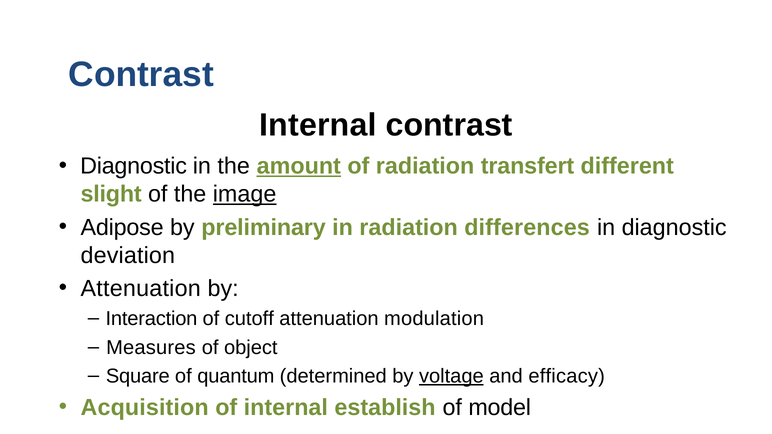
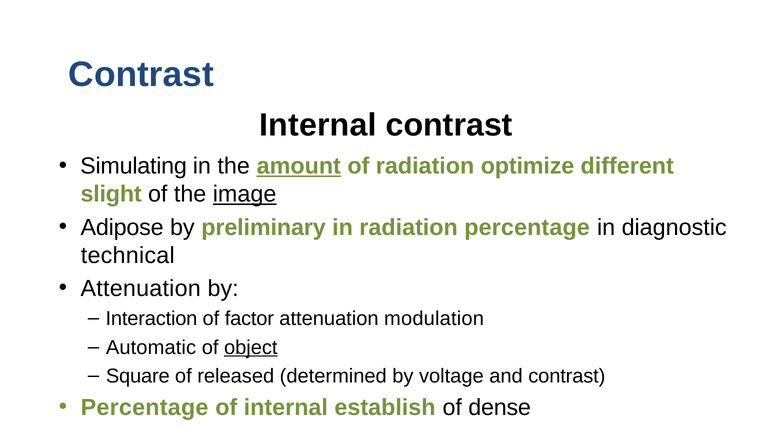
Diagnostic at (134, 166): Diagnostic -> Simulating
transfert: transfert -> optimize
radiation differences: differences -> percentage
deviation: deviation -> technical
cutoff: cutoff -> factor
Measures: Measures -> Automatic
object underline: none -> present
quantum: quantum -> released
voltage underline: present -> none
and efficacy: efficacy -> contrast
Acquisition at (145, 408): Acquisition -> Percentage
model: model -> dense
